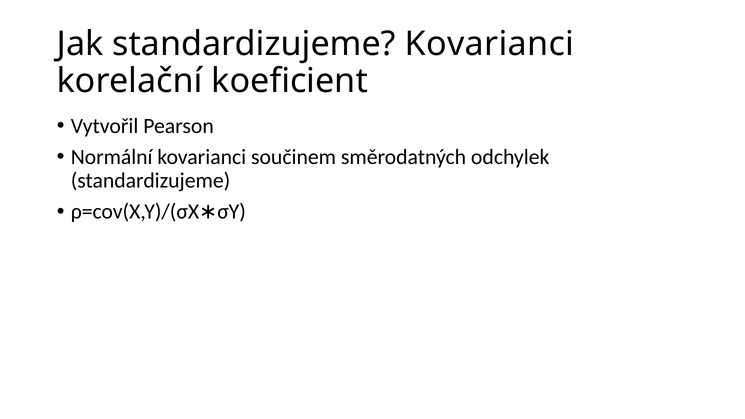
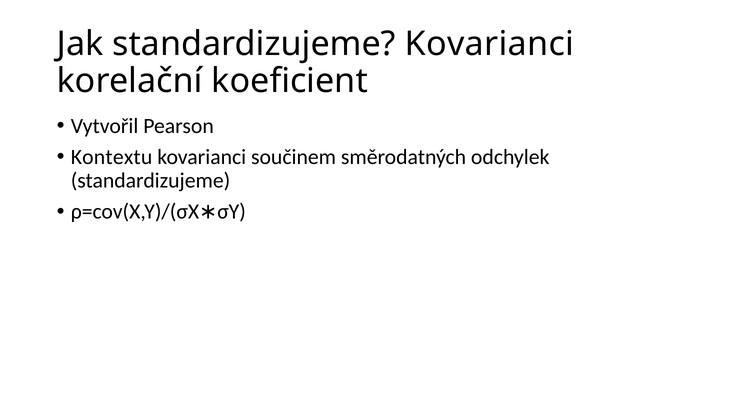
Normální: Normální -> Kontextu
